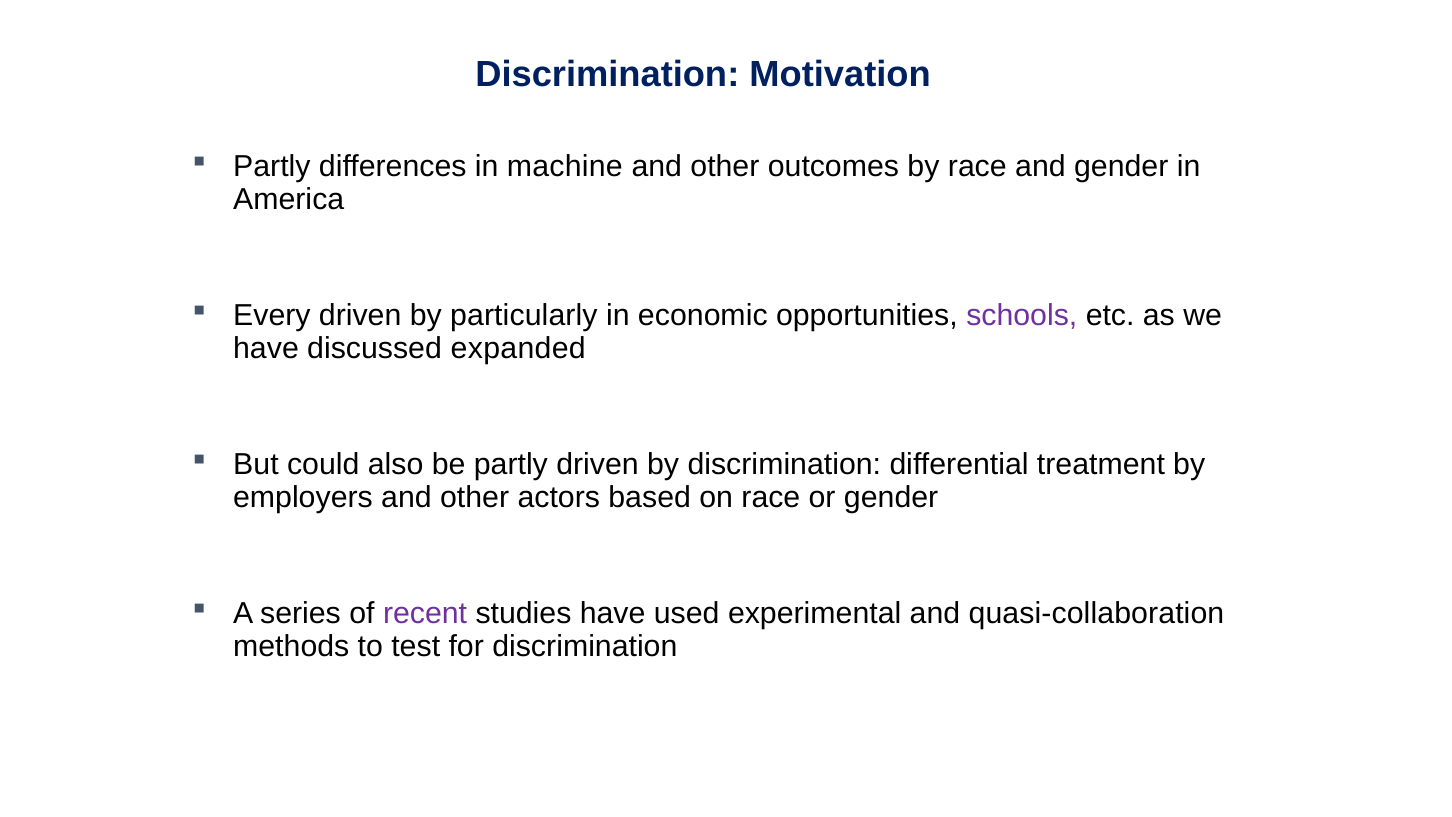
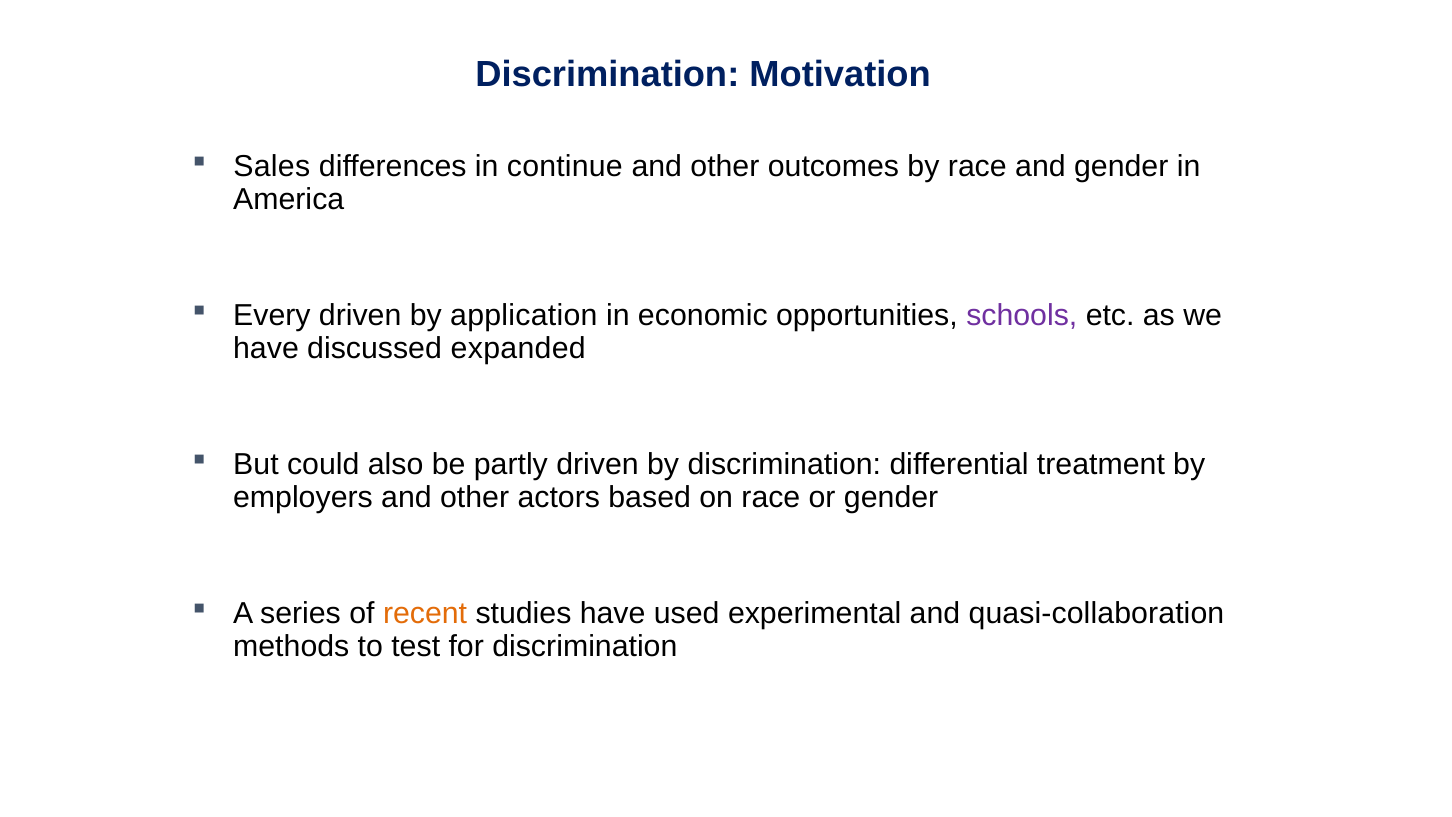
Partly at (272, 167): Partly -> Sales
machine: machine -> continue
particularly: particularly -> application
recent colour: purple -> orange
